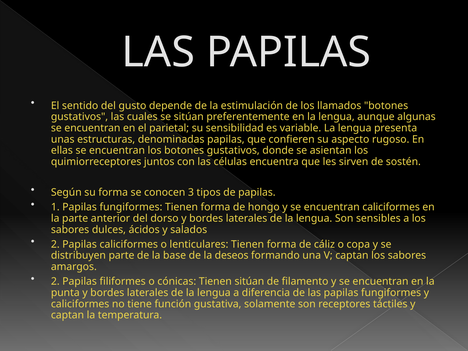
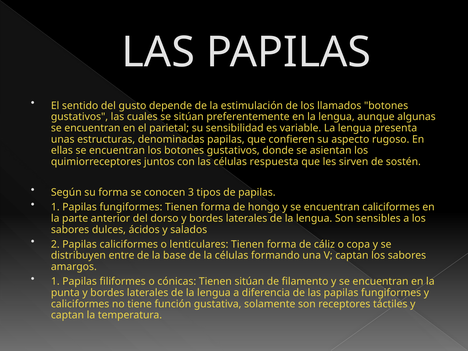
encuentra: encuentra -> respuesta
distribuyen parte: parte -> entre
la deseos: deseos -> células
2 at (55, 281): 2 -> 1
